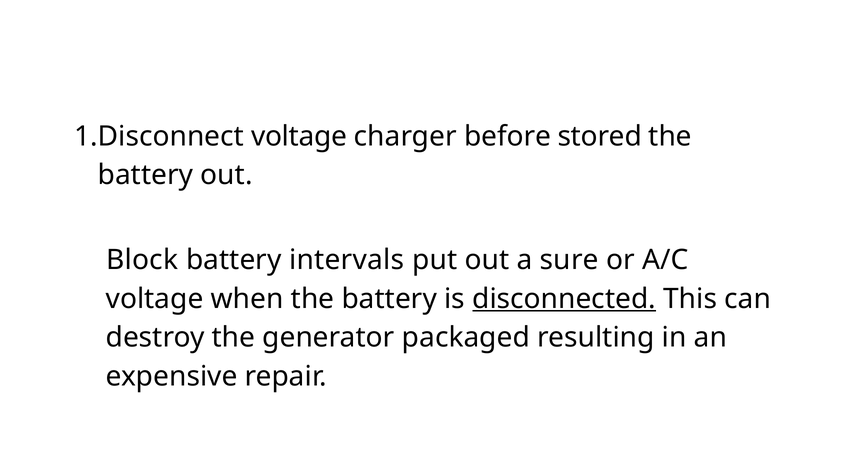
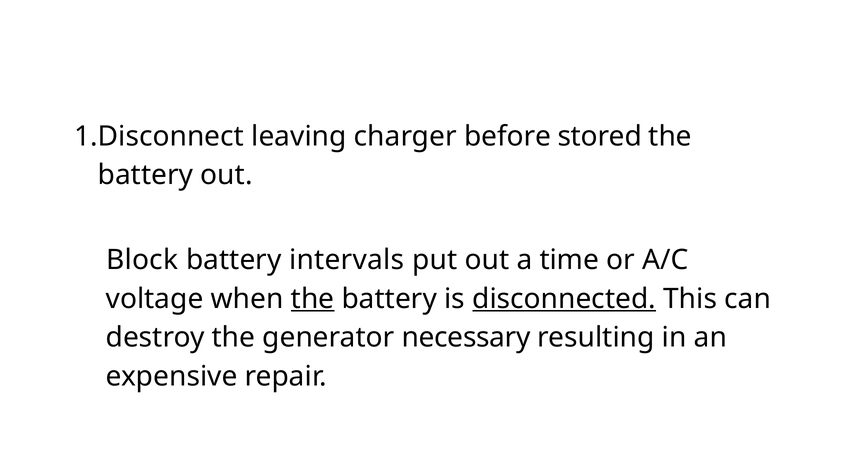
voltage at (299, 136): voltage -> leaving
sure: sure -> time
the at (313, 299) underline: none -> present
packaged: packaged -> necessary
